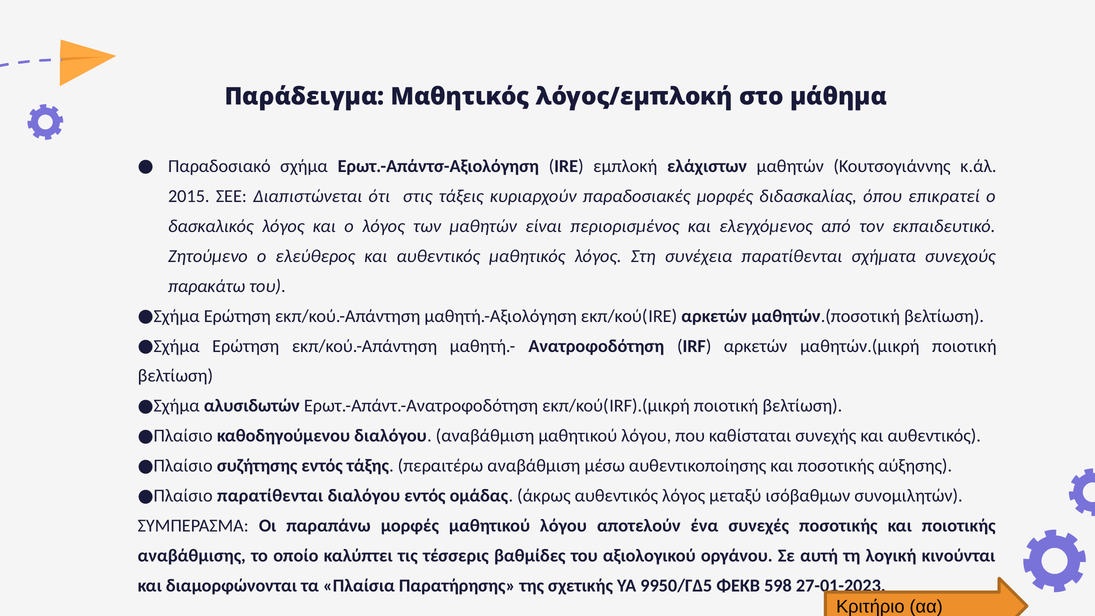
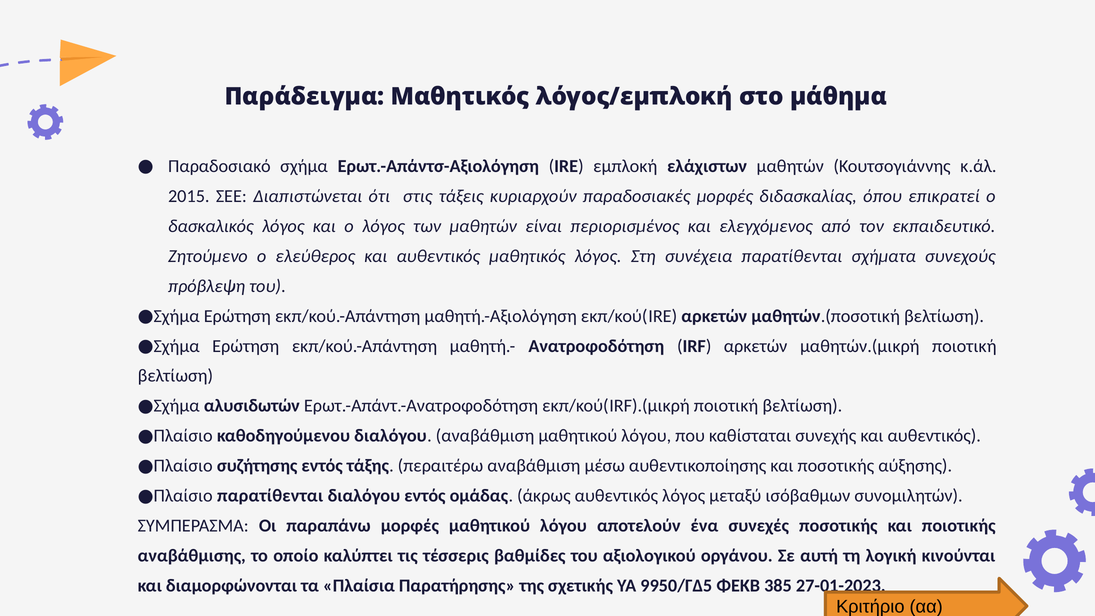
παρακάτω: παρακάτω -> πρόβλεψη
598: 598 -> 385
